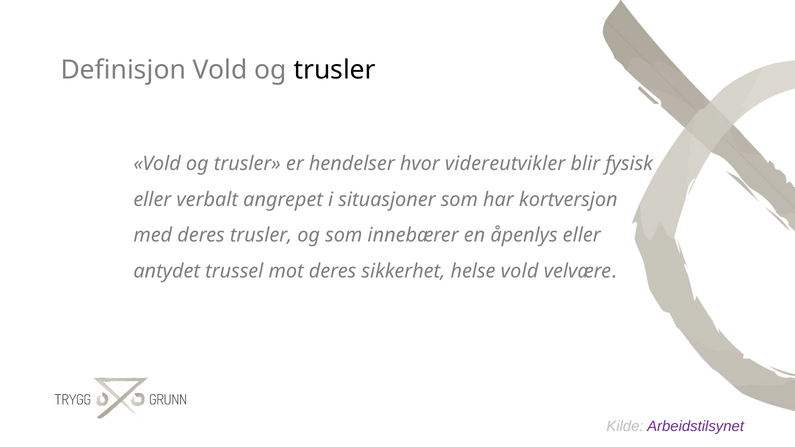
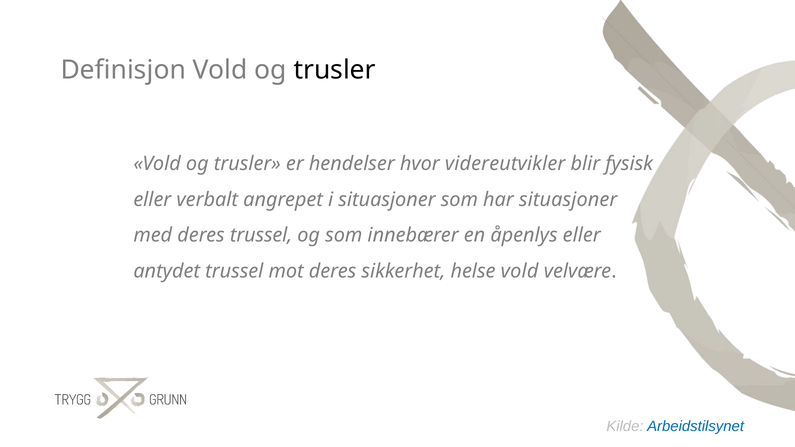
har kortversjon: kortversjon -> situasjoner
deres trusler: trusler -> trussel
Arbeidstilsynet colour: purple -> blue
